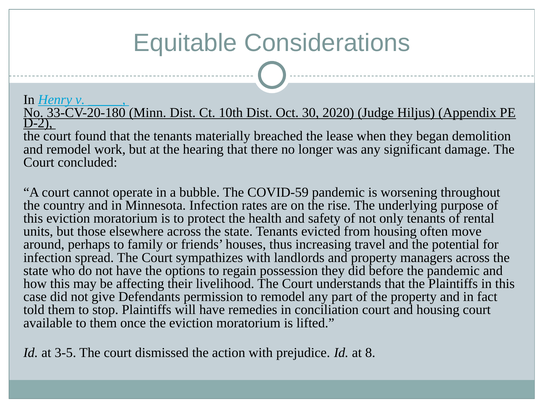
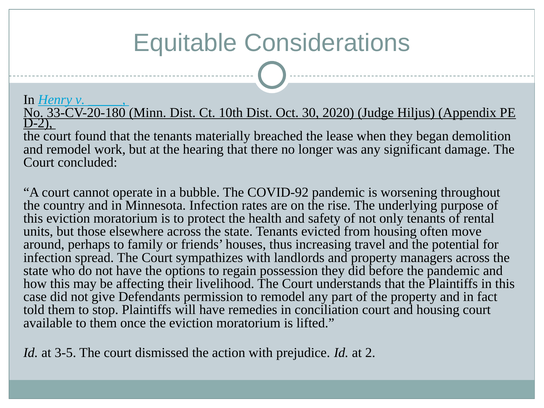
COVID-59: COVID-59 -> COVID-92
8: 8 -> 2
